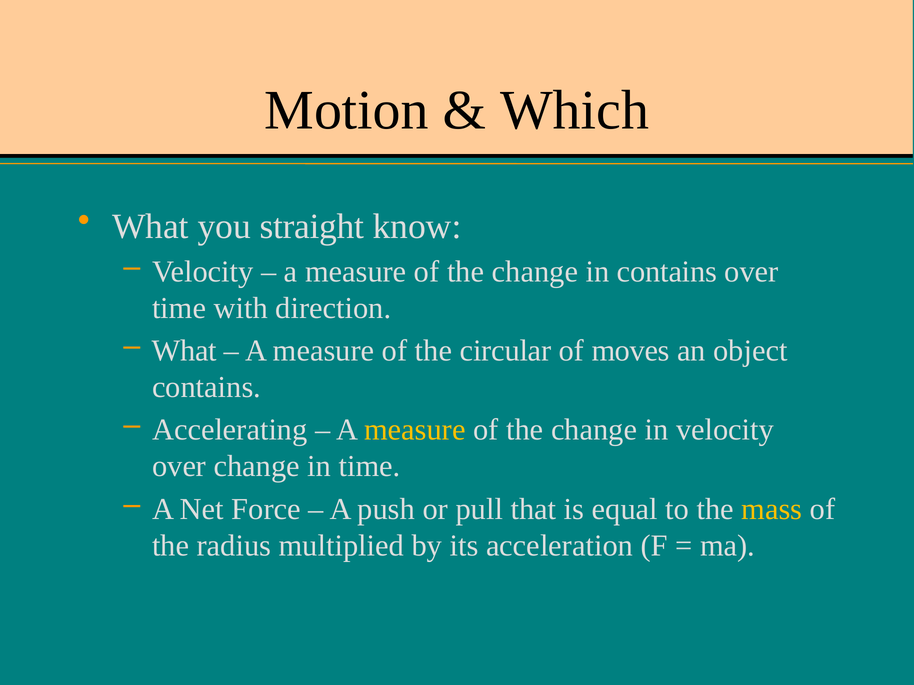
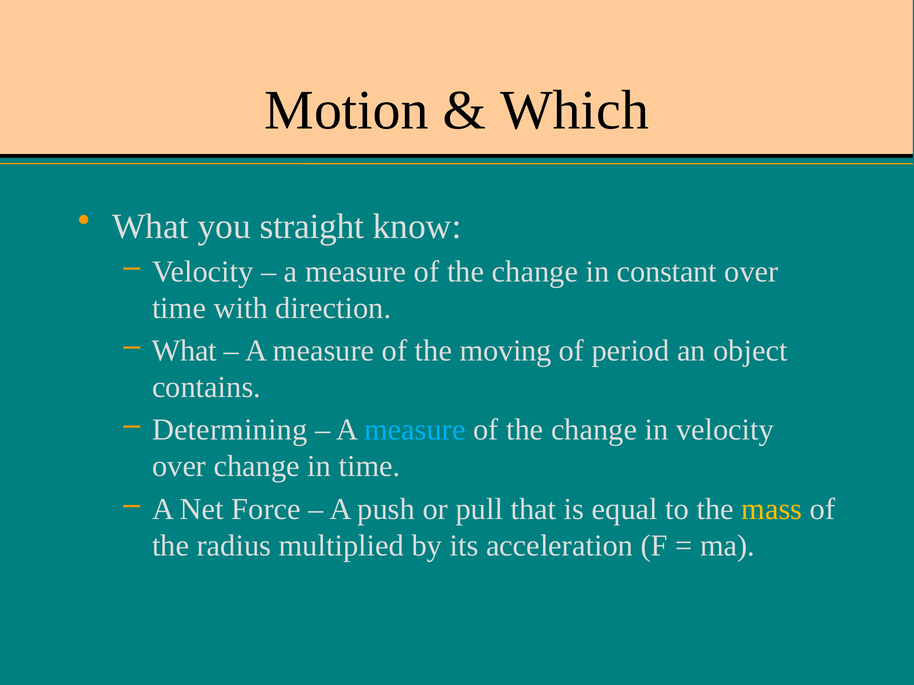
in contains: contains -> constant
circular: circular -> moving
moves: moves -> period
Accelerating: Accelerating -> Determining
measure at (415, 430) colour: yellow -> light blue
